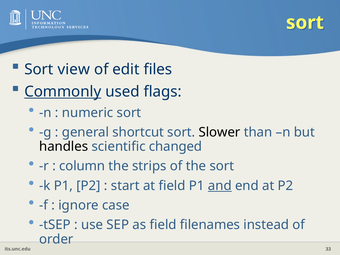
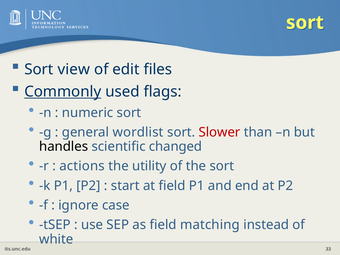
shortcut: shortcut -> wordlist
Slower colour: black -> red
column: column -> actions
strips: strips -> utility
and underline: present -> none
filenames: filenames -> matching
order: order -> white
